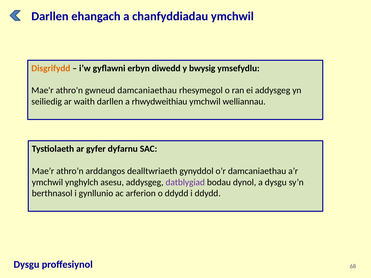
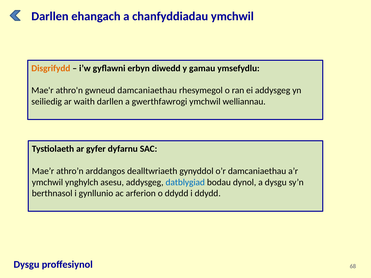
bwysig: bwysig -> gamau
rhwydweithiau: rhwydweithiau -> gwerthfawrogi
datblygiad colour: purple -> blue
